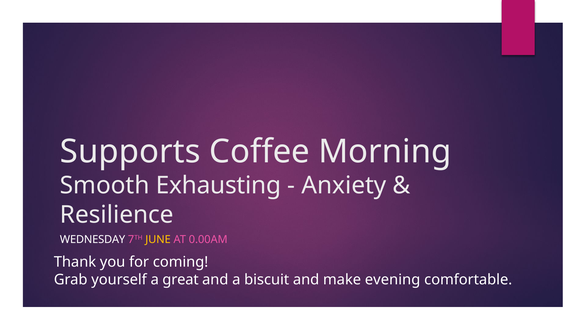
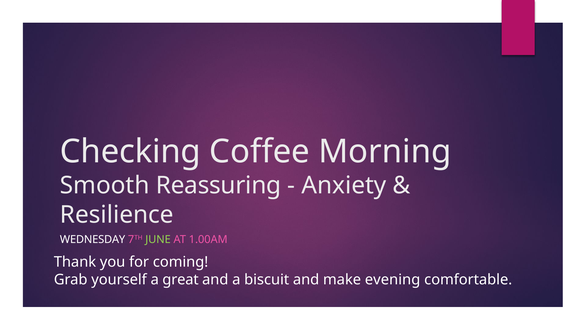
Supports: Supports -> Checking
Exhausting: Exhausting -> Reassuring
JUNE colour: yellow -> light green
0.00AM: 0.00AM -> 1.00AM
